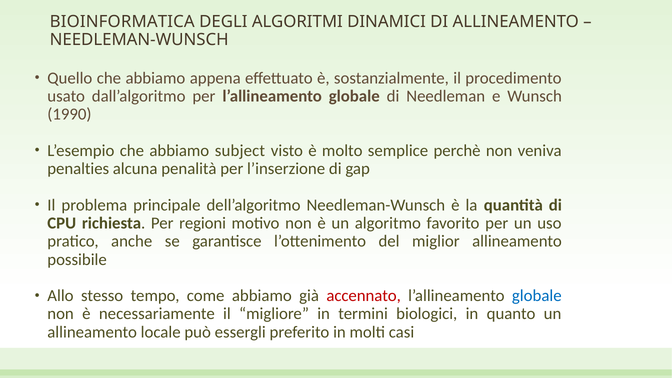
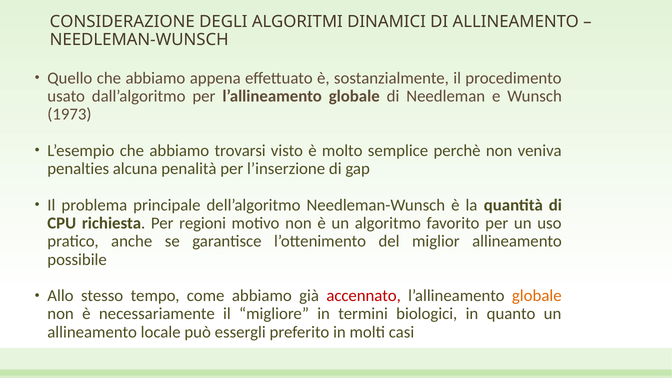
BIOINFORMATICA: BIOINFORMATICA -> CONSIDERAZIONE
1990: 1990 -> 1973
subject: subject -> trovarsi
globale at (537, 296) colour: blue -> orange
